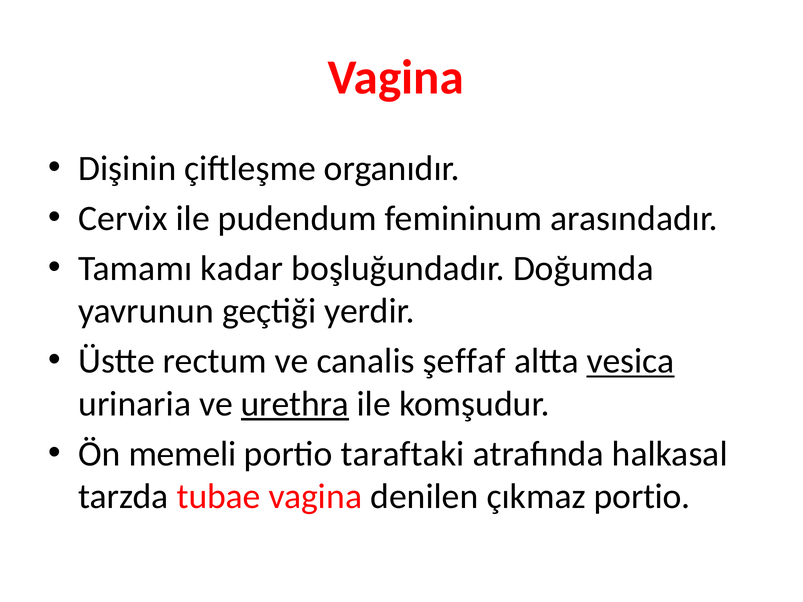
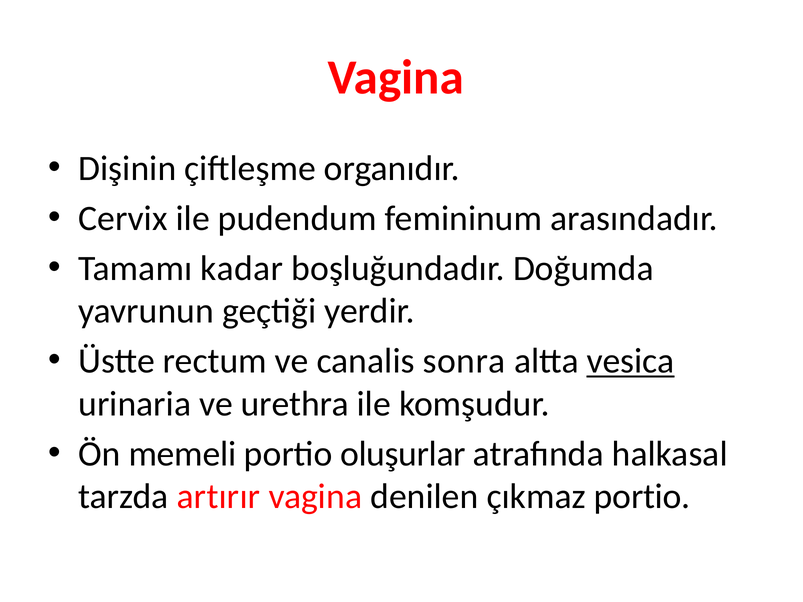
şeffaf: şeffaf -> sonra
urethra underline: present -> none
taraftaki: taraftaki -> oluşurlar
tubae: tubae -> artırır
